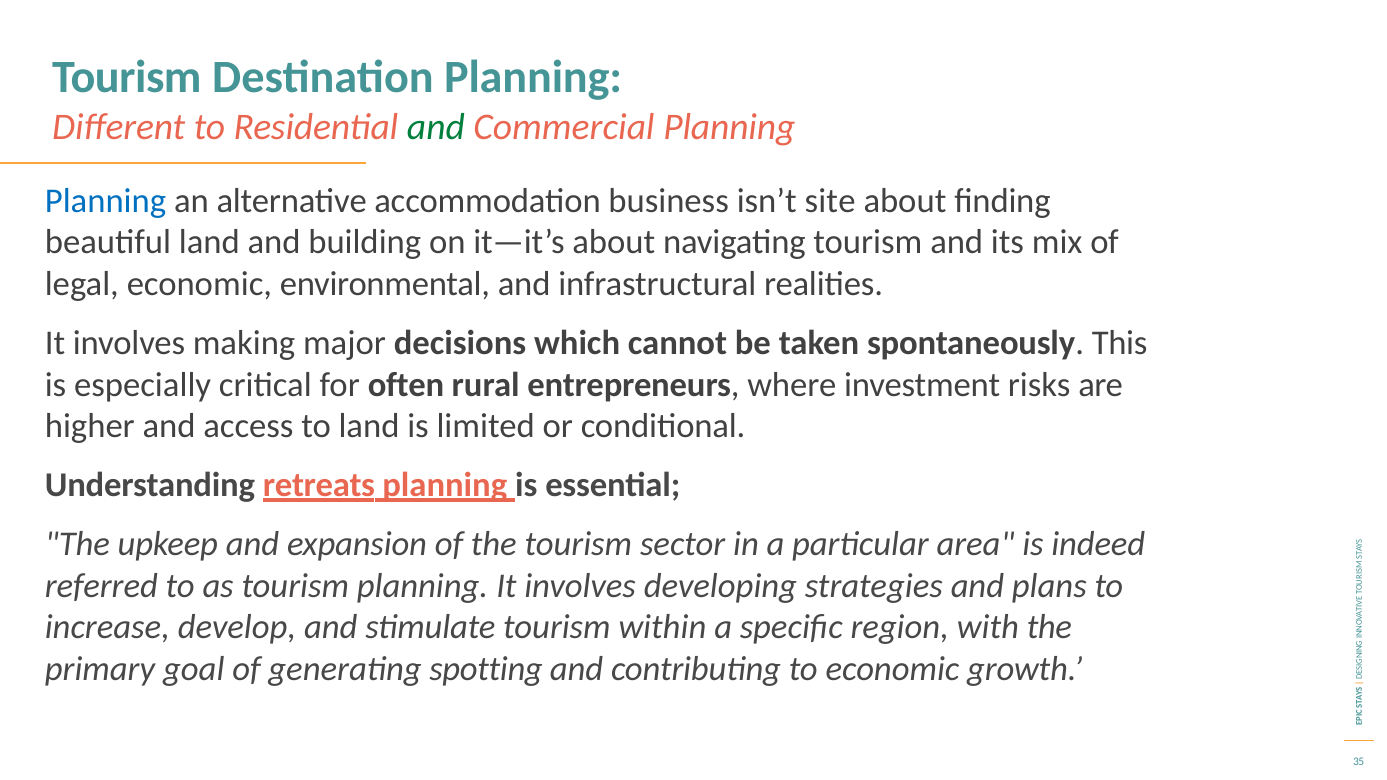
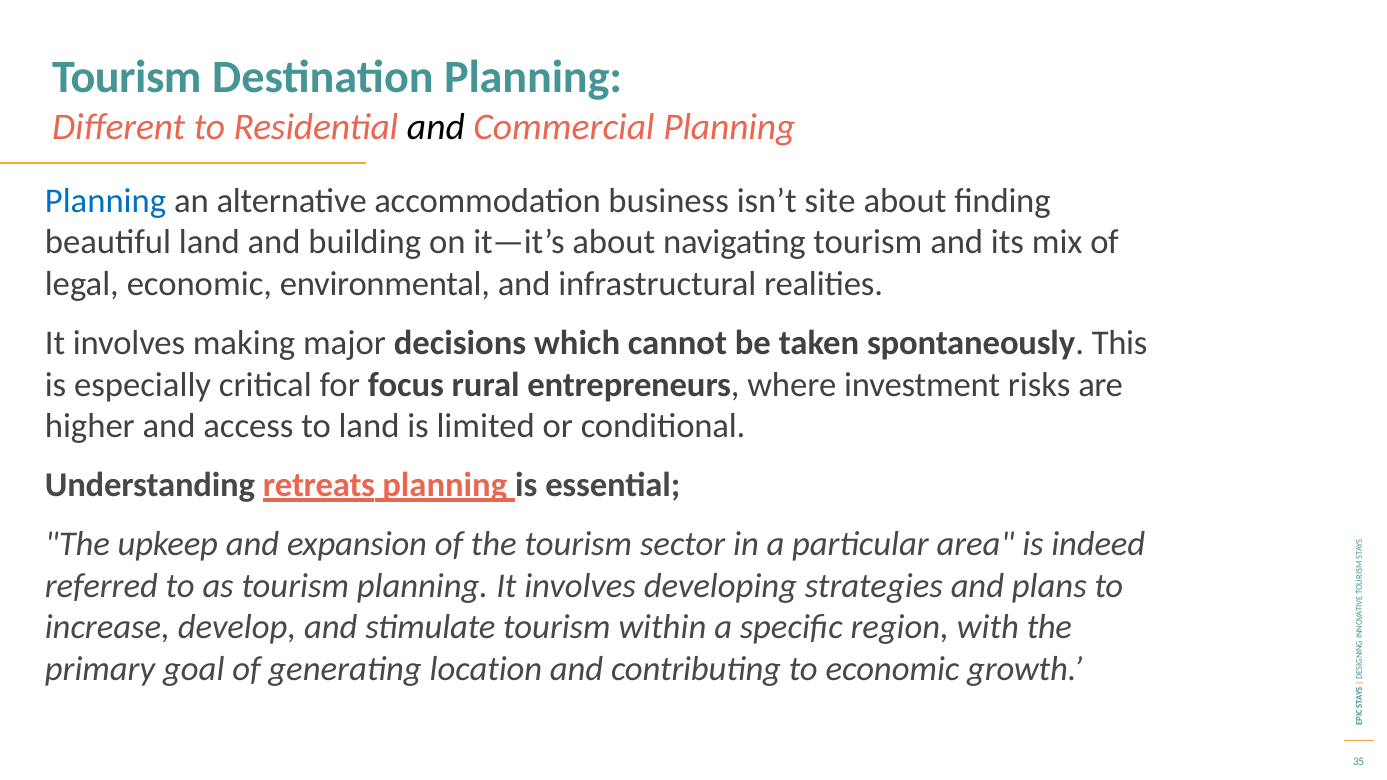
and at (436, 127) colour: green -> black
often: often -> focus
spotting: spotting -> location
